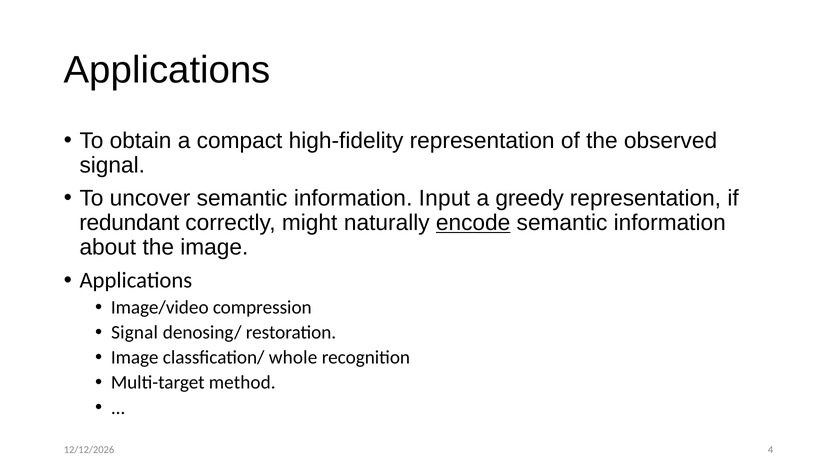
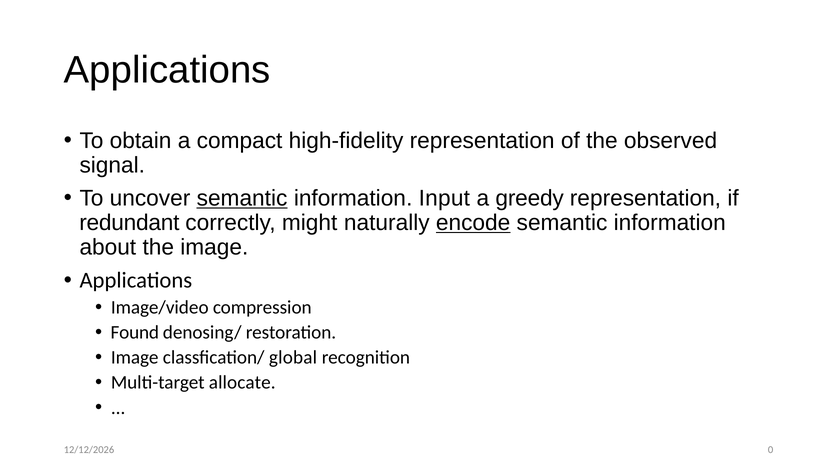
semantic at (242, 198) underline: none -> present
Signal at (135, 332): Signal -> Found
whole: whole -> global
method: method -> allocate
4: 4 -> 0
